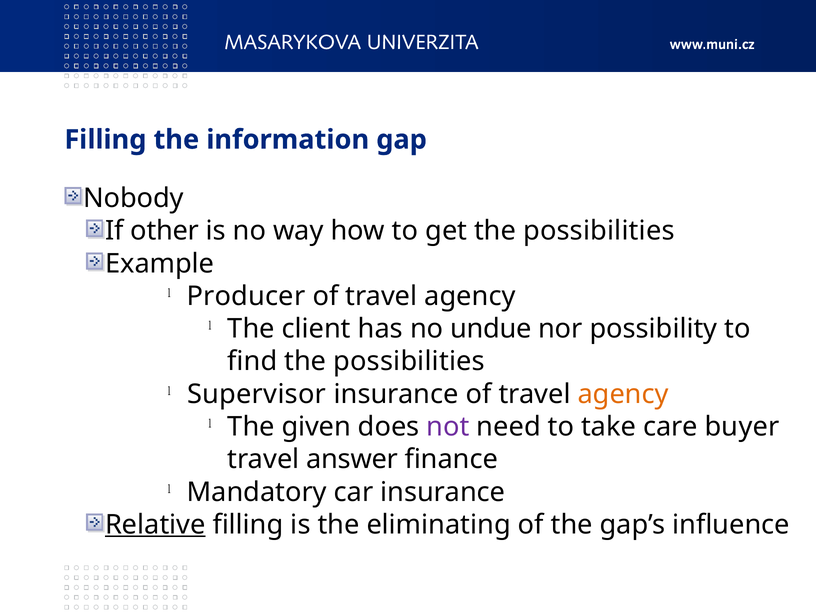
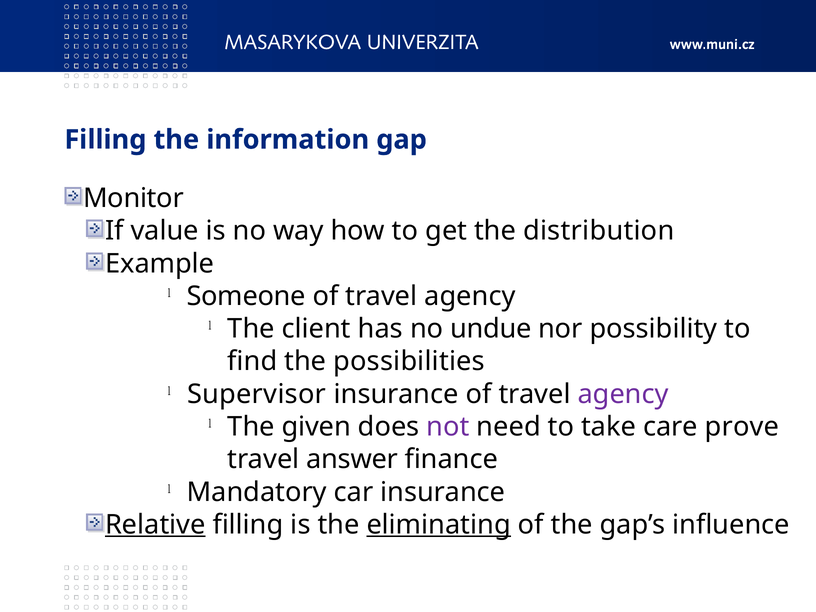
Nobody: Nobody -> Monitor
other: other -> value
get the possibilities: possibilities -> distribution
Producer: Producer -> Someone
agency at (623, 394) colour: orange -> purple
buyer: buyer -> prove
eliminating underline: none -> present
